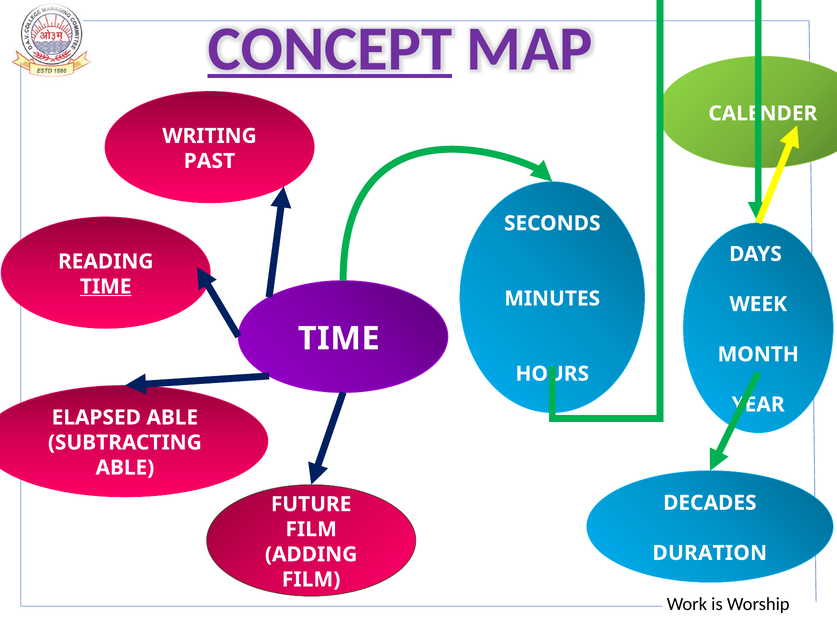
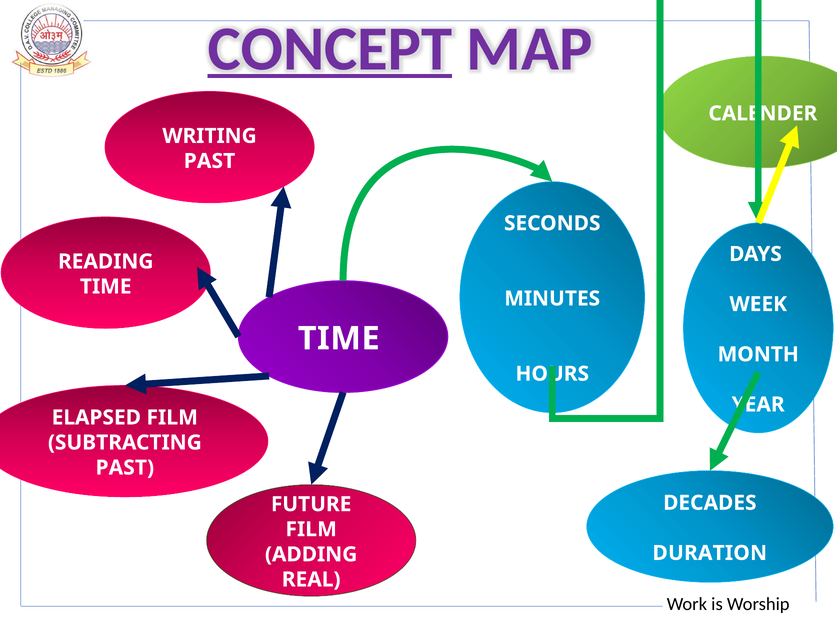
TIME at (106, 287) underline: present -> none
ELAPSED ABLE: ABLE -> FILM
ABLE at (125, 468): ABLE -> PAST
FILM at (311, 580): FILM -> REAL
